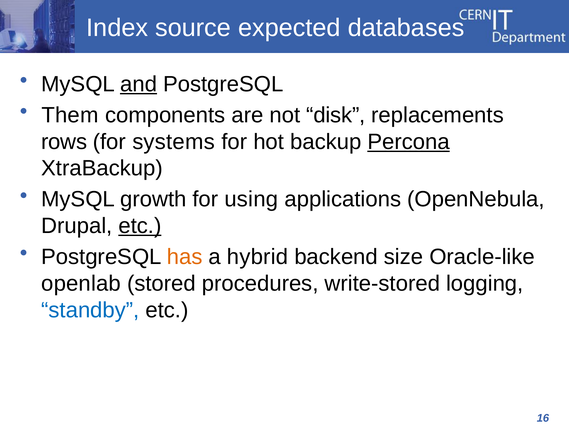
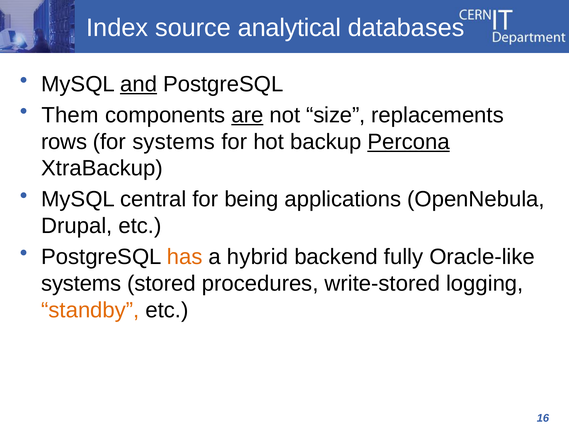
expected: expected -> analytical
are underline: none -> present
disk: disk -> size
growth: growth -> central
using: using -> being
etc at (140, 226) underline: present -> none
size: size -> fully
openlab at (81, 283): openlab -> systems
standby colour: blue -> orange
